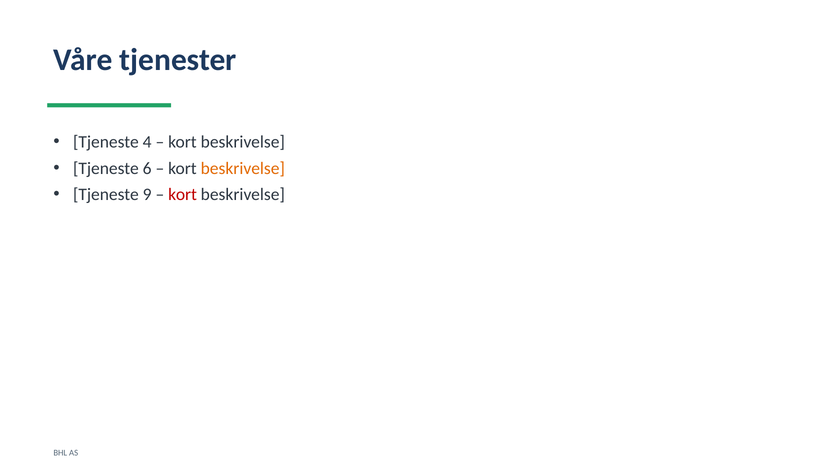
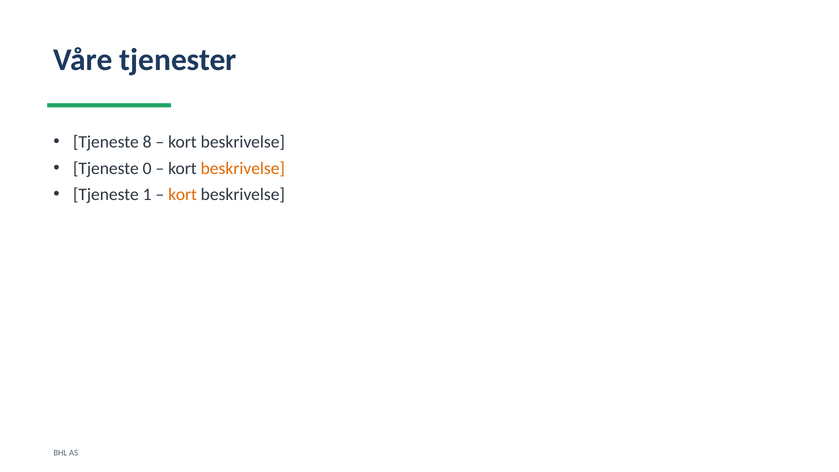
4: 4 -> 8
6: 6 -> 0
9: 9 -> 1
kort at (183, 195) colour: red -> orange
